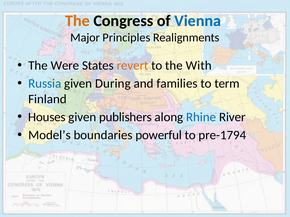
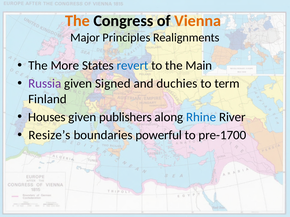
Vienna colour: blue -> orange
Were: Were -> More
revert colour: orange -> blue
With: With -> Main
Russia colour: blue -> purple
During: During -> Signed
families: families -> duchies
Model’s: Model’s -> Resize’s
pre-1794: pre-1794 -> pre-1700
